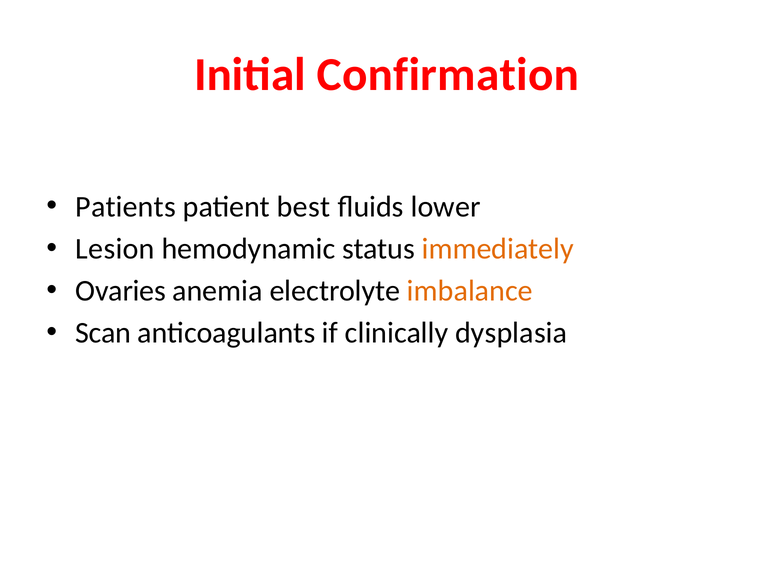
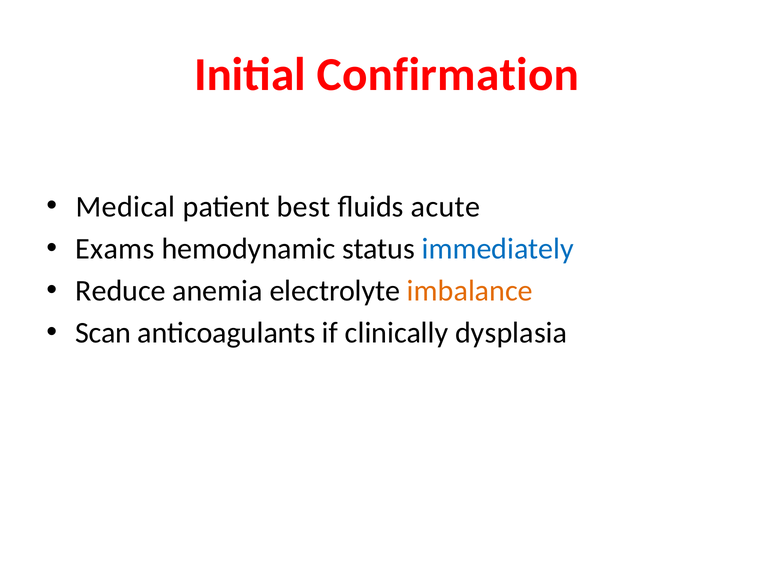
Patients: Patients -> Medical
lower: lower -> acute
Lesion: Lesion -> Exams
immediately colour: orange -> blue
Ovaries: Ovaries -> Reduce
